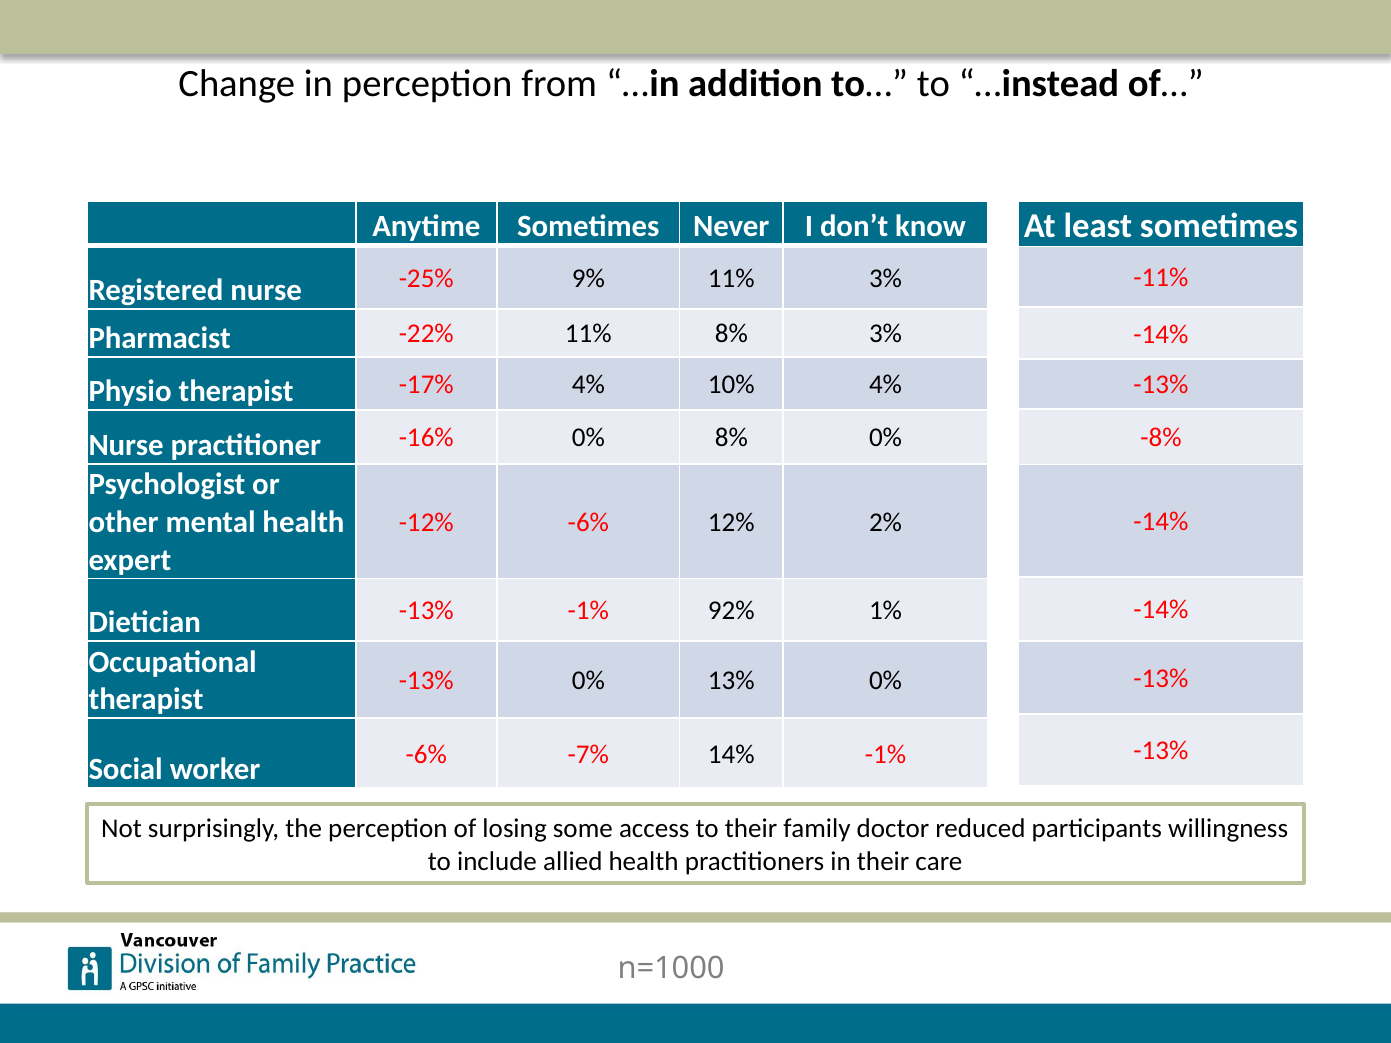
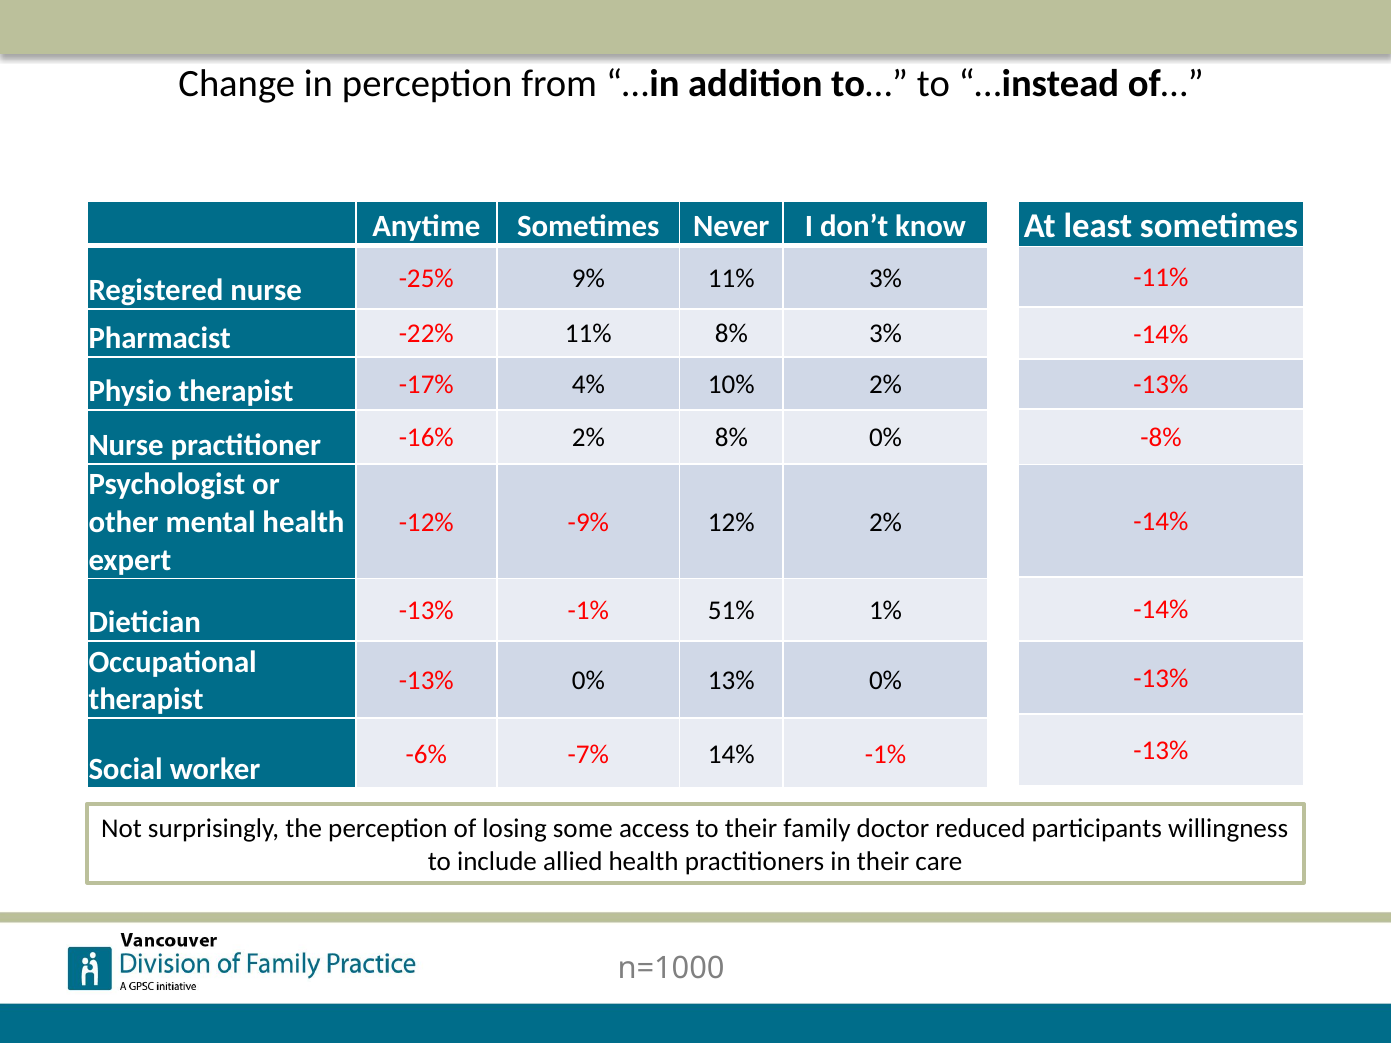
10% 4%: 4% -> 2%
-16% 0%: 0% -> 2%
-12% -6%: -6% -> -9%
92%: 92% -> 51%
